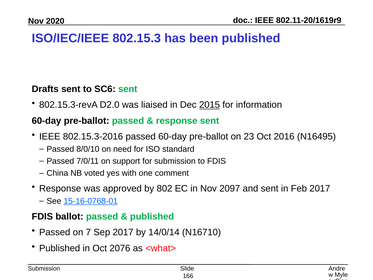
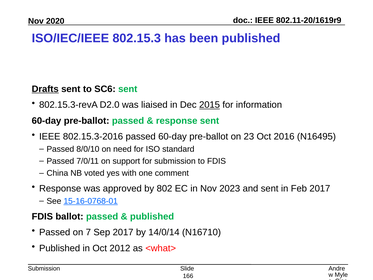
Drafts underline: none -> present
2097: 2097 -> 2023
2076: 2076 -> 2012
